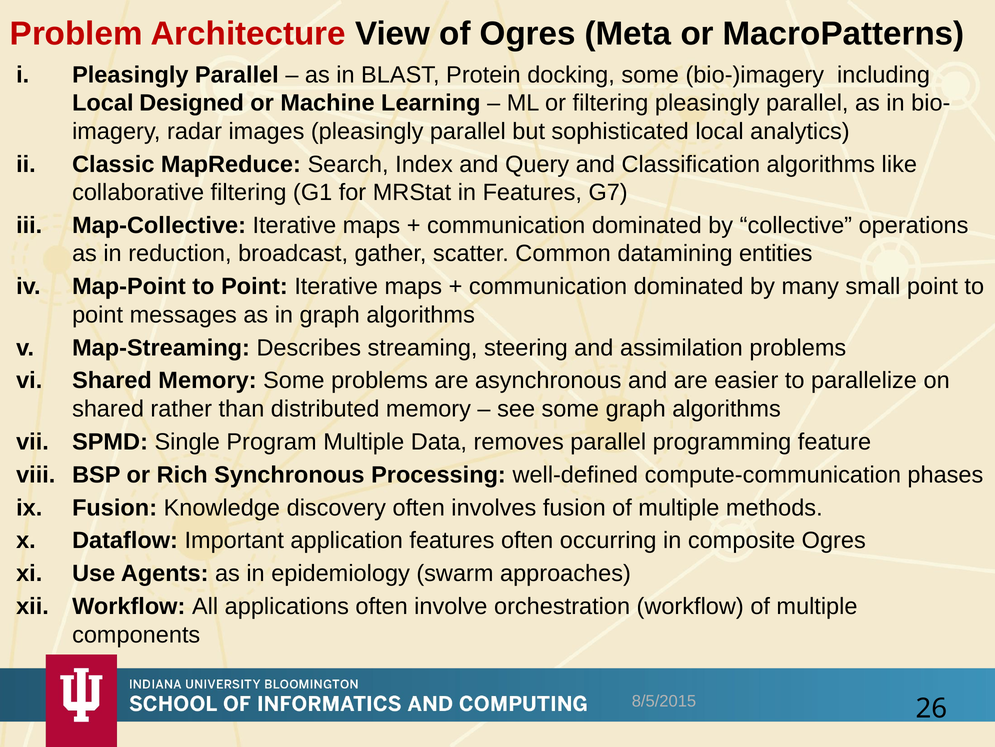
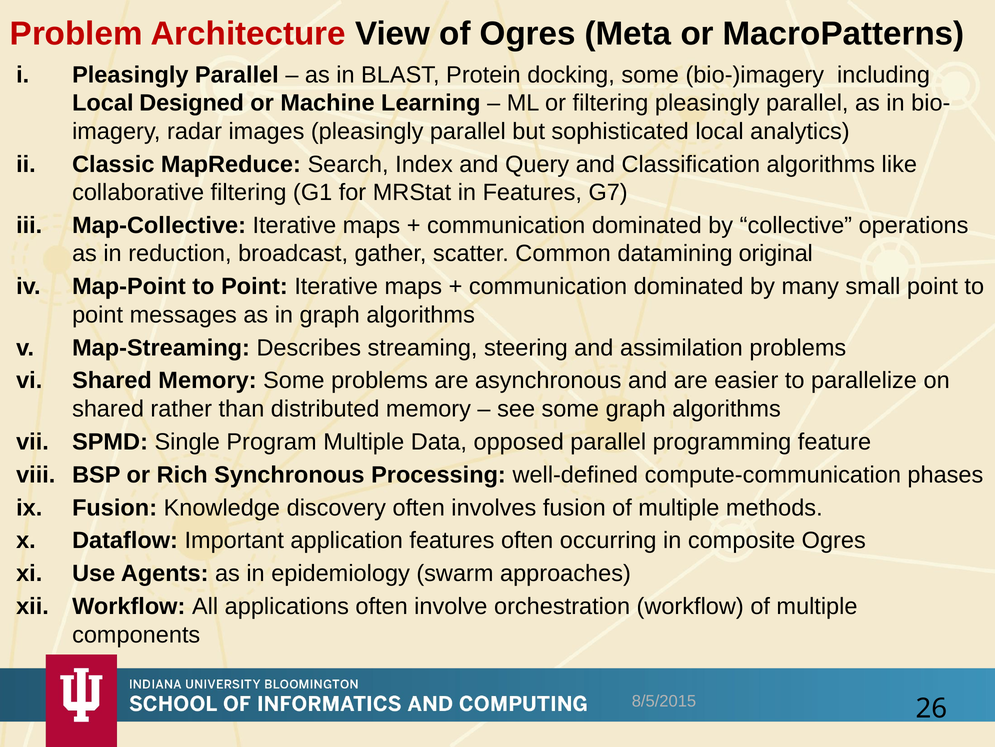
entities: entities -> original
removes: removes -> opposed
